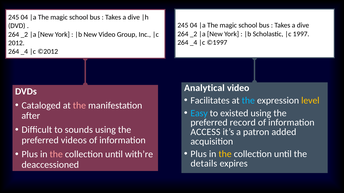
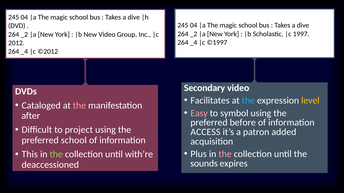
Analytical: Analytical -> Secondary
Easy colour: light blue -> pink
existed: existed -> symbol
record: record -> before
sounds: sounds -> project
preferred videos: videos -> school
the at (225, 154) colour: yellow -> pink
Plus at (30, 155): Plus -> This
the at (56, 155) colour: pink -> light green
details: details -> sounds
